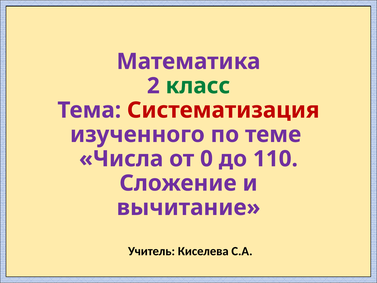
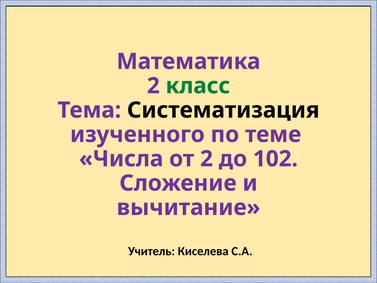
Систематизация colour: red -> black
от 0: 0 -> 2
110: 110 -> 102
